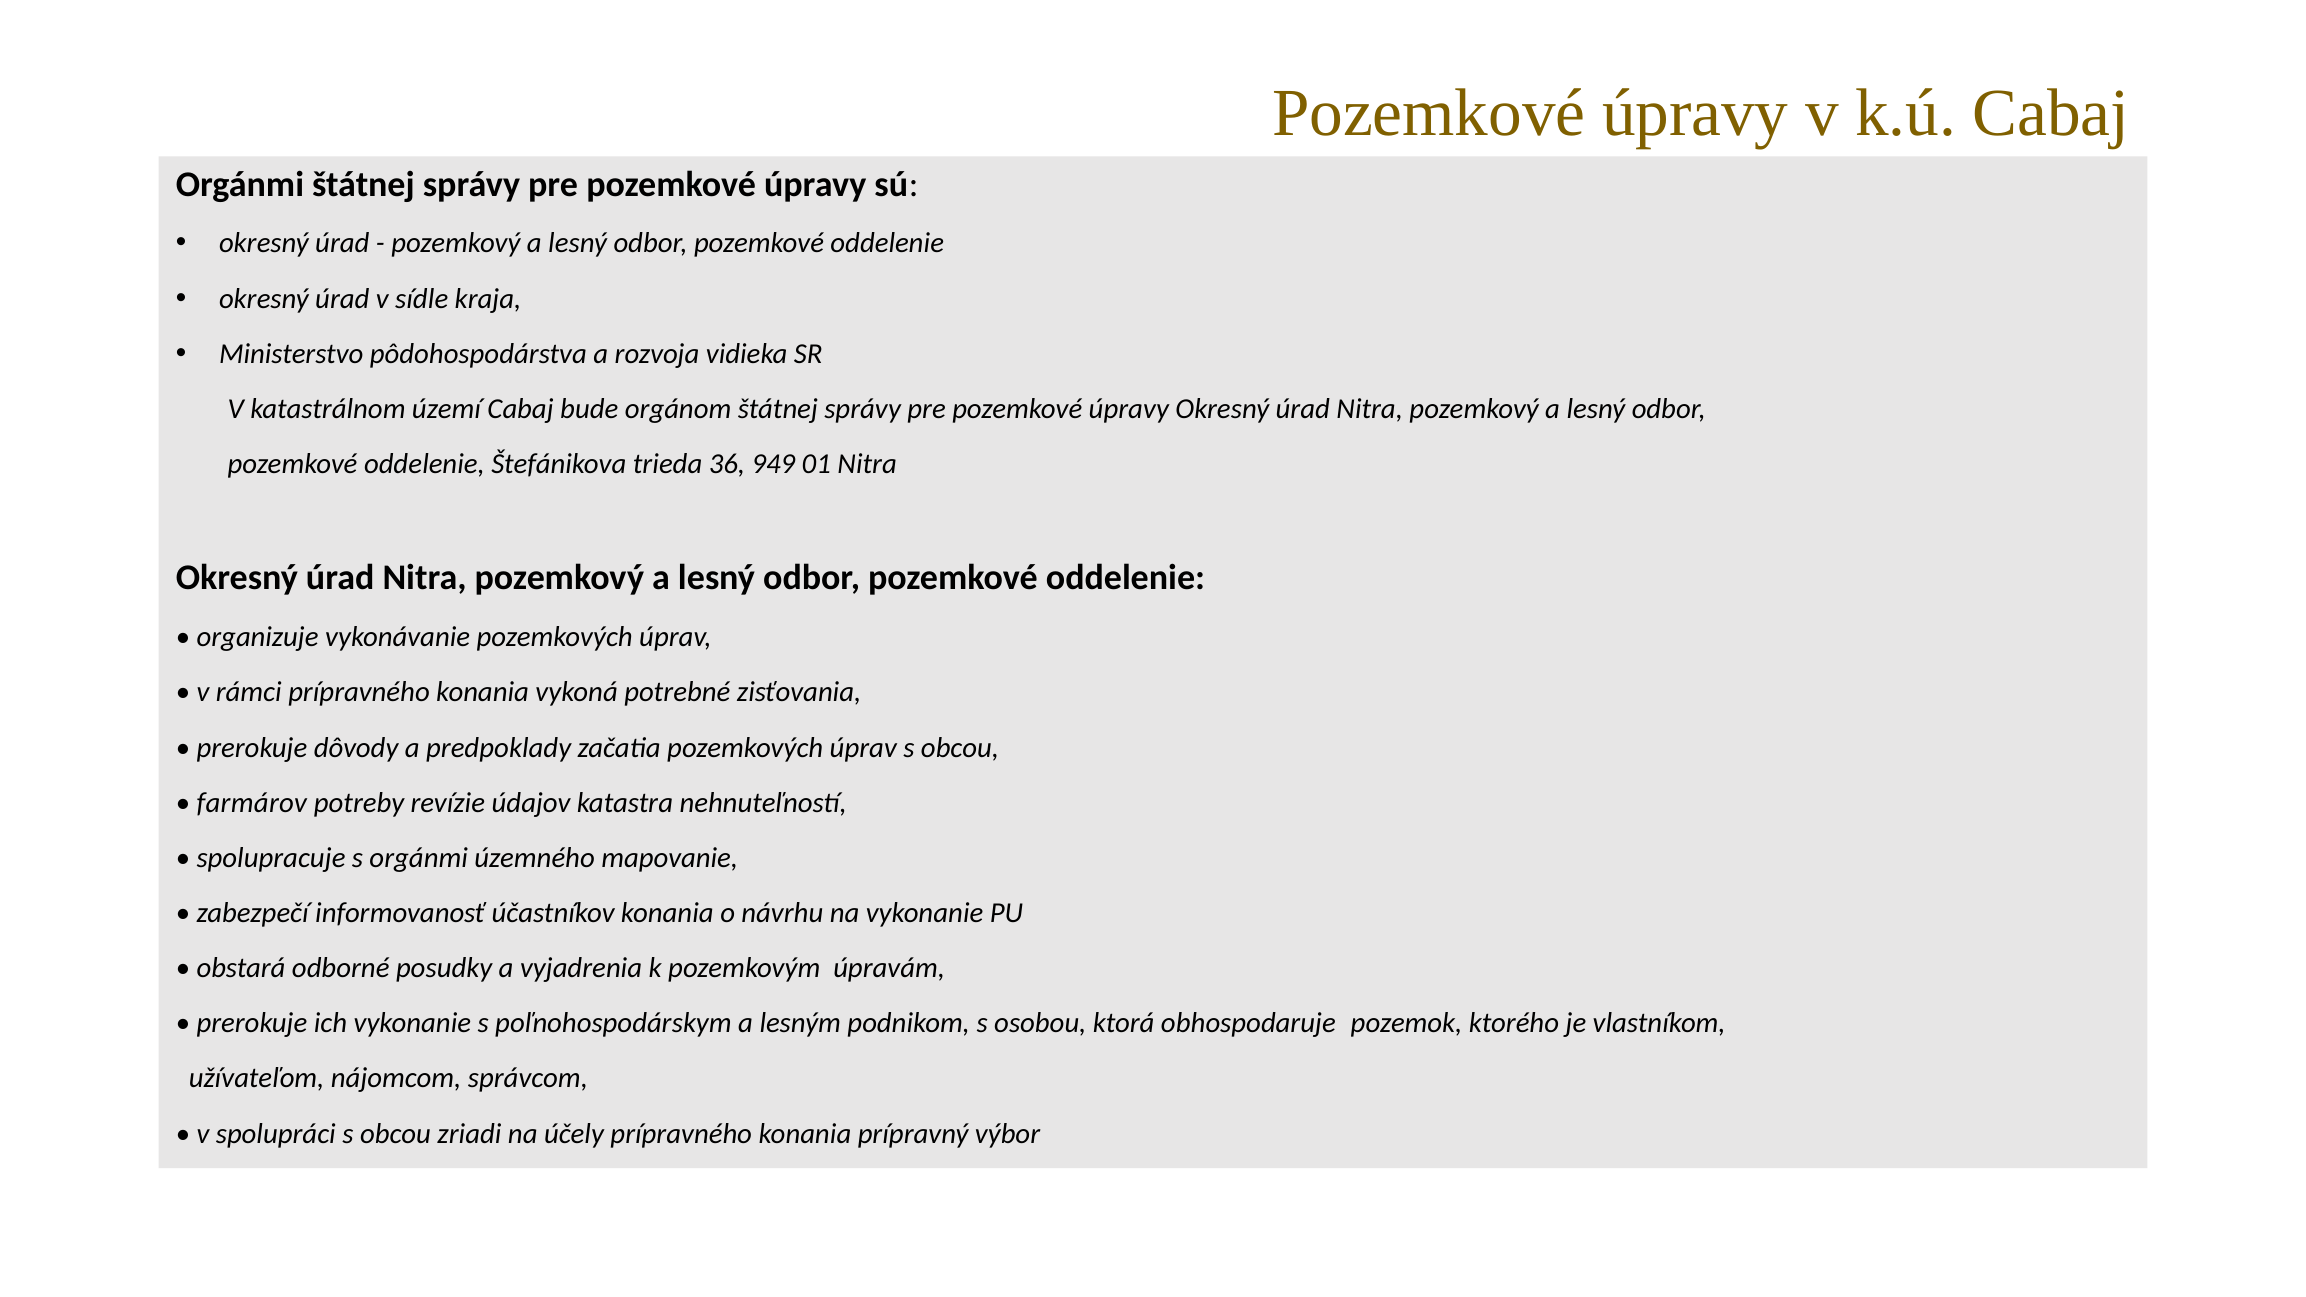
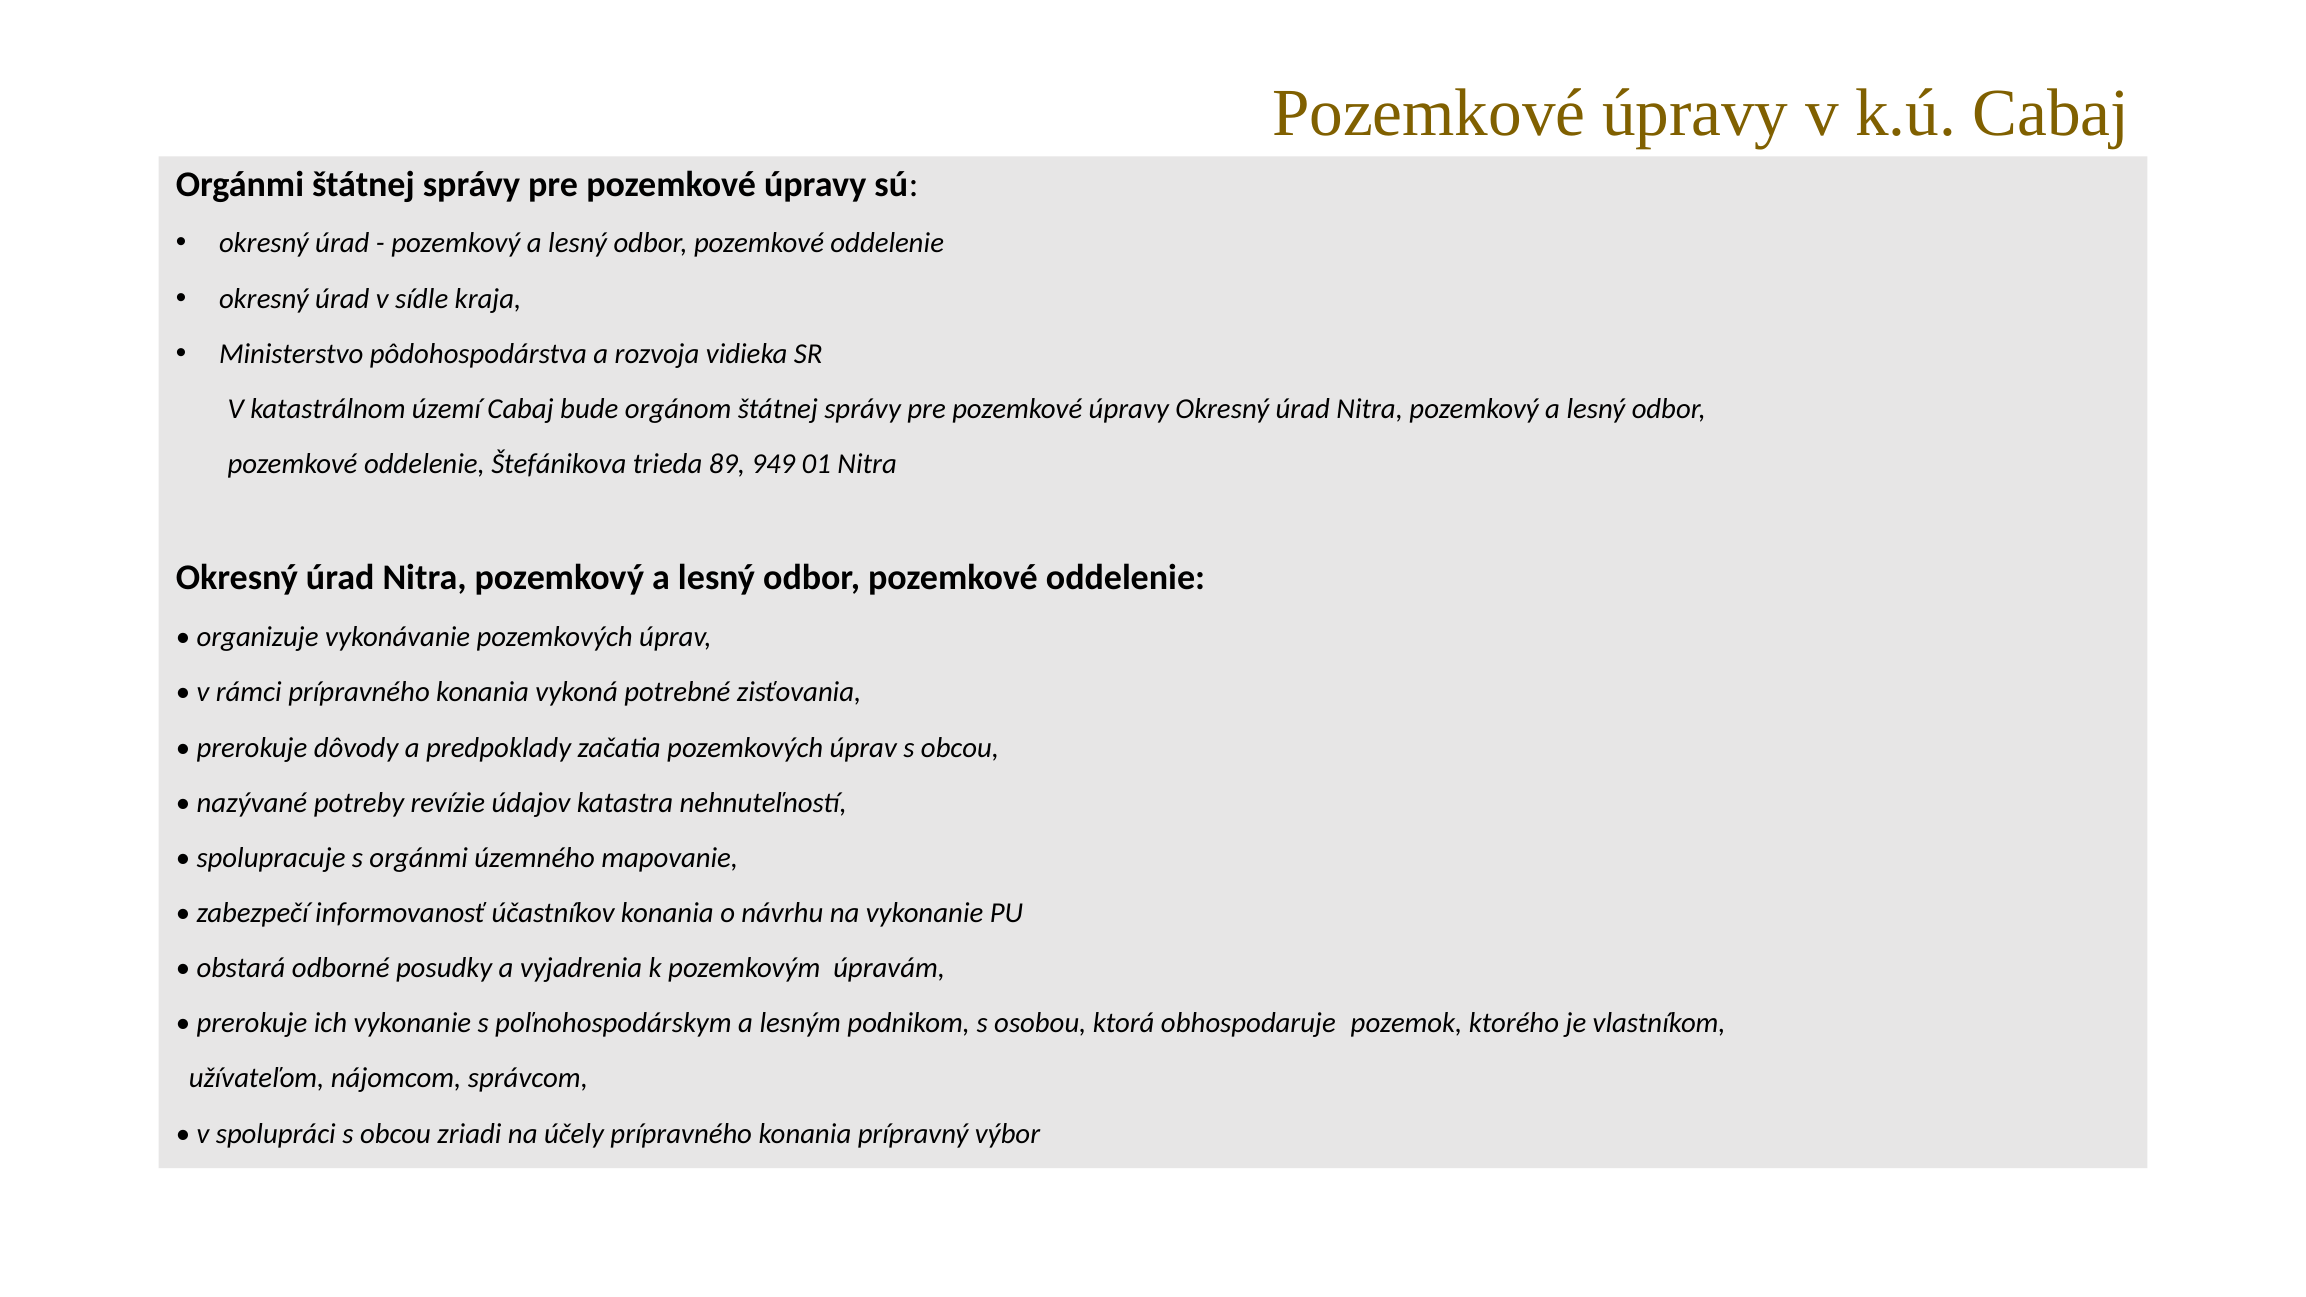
36: 36 -> 89
farmárov: farmárov -> nazývané
